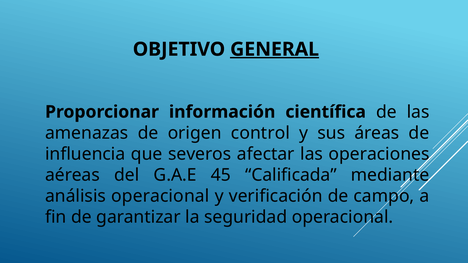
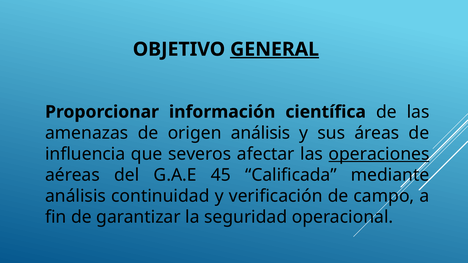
origen control: control -> análisis
operaciones underline: none -> present
análisis operacional: operacional -> continuidad
